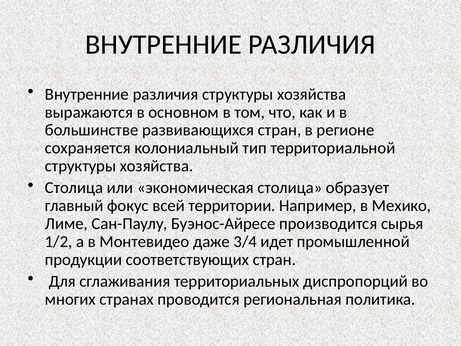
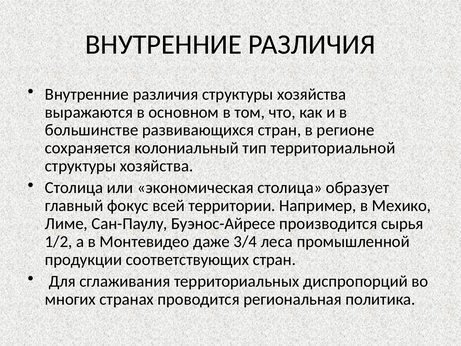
идет: идет -> леса
